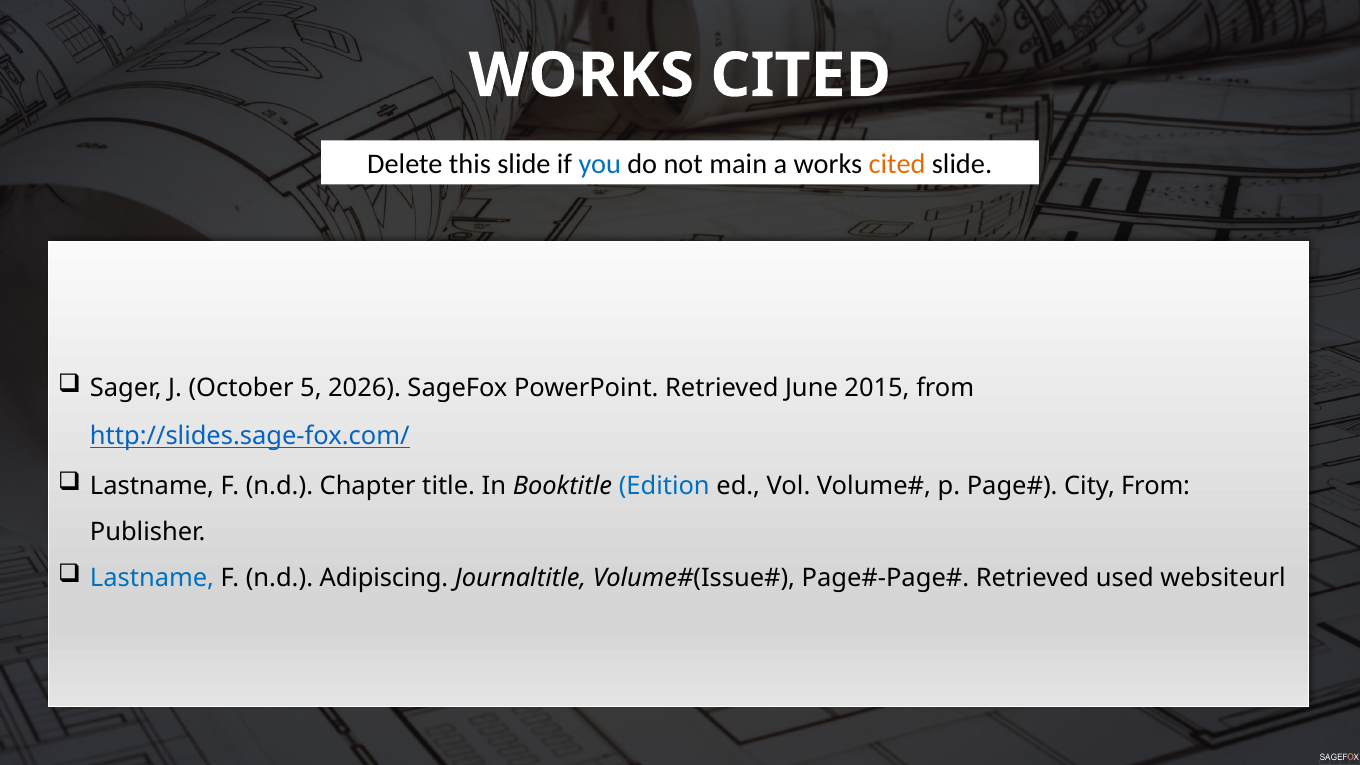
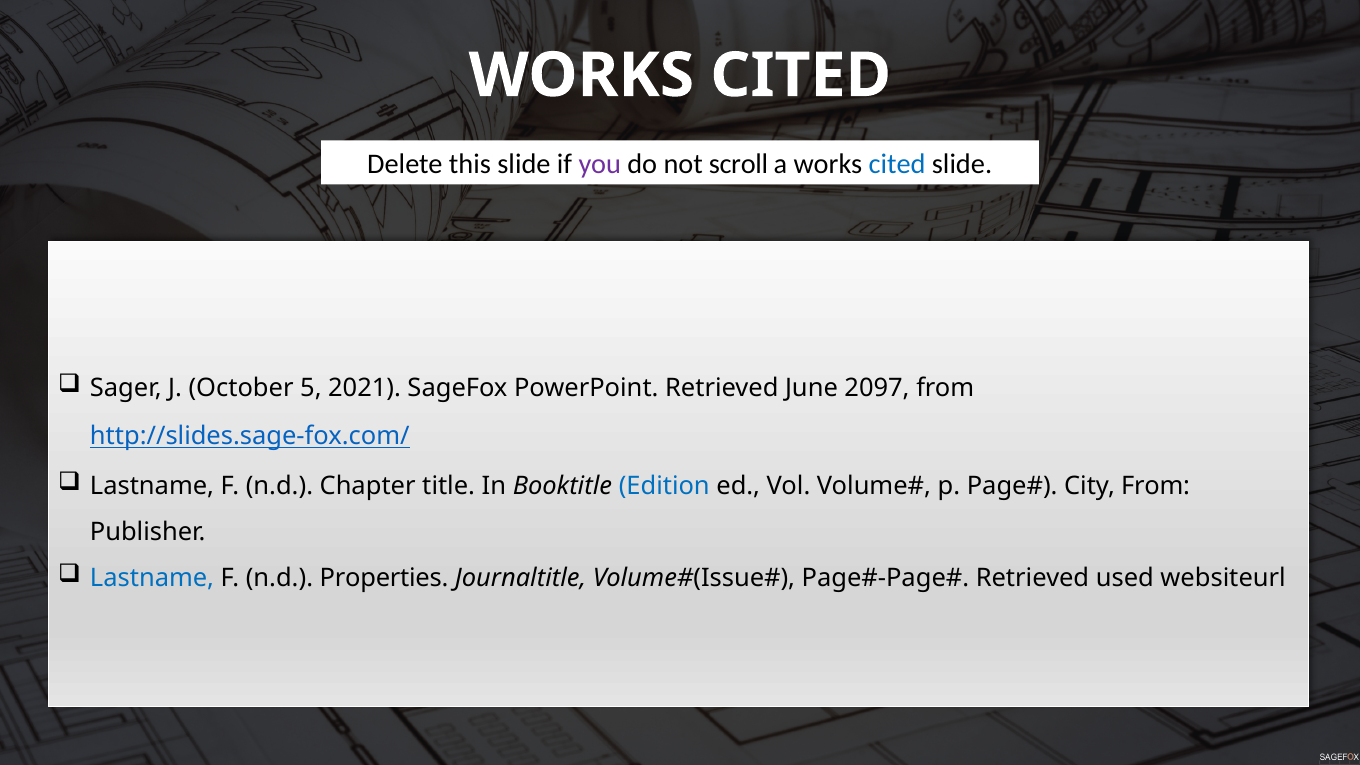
you colour: blue -> purple
main: main -> scroll
cited at (897, 164) colour: orange -> blue
2026: 2026 -> 2021
2015: 2015 -> 2097
Adipiscing: Adipiscing -> Properties
